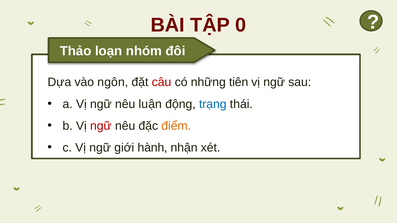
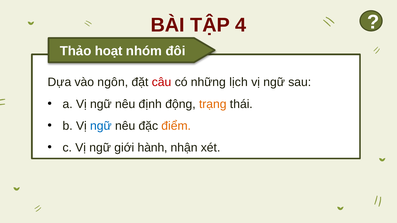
0: 0 -> 4
loạn: loạn -> hoạt
tiên: tiên -> lịch
luận: luận -> định
trạng colour: blue -> orange
ngữ at (101, 126) colour: red -> blue
